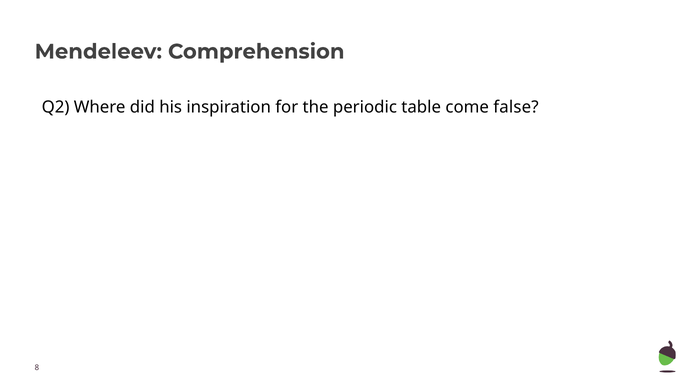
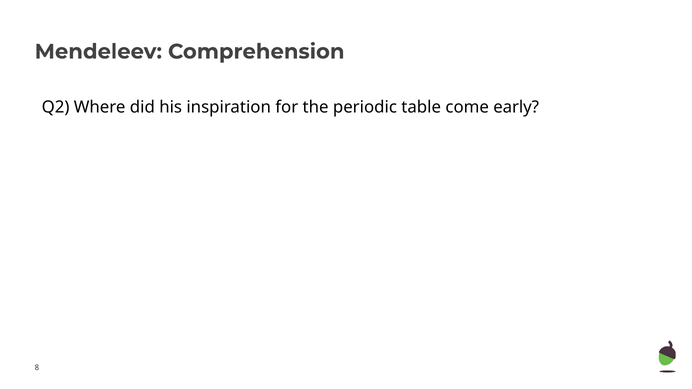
false: false -> early
